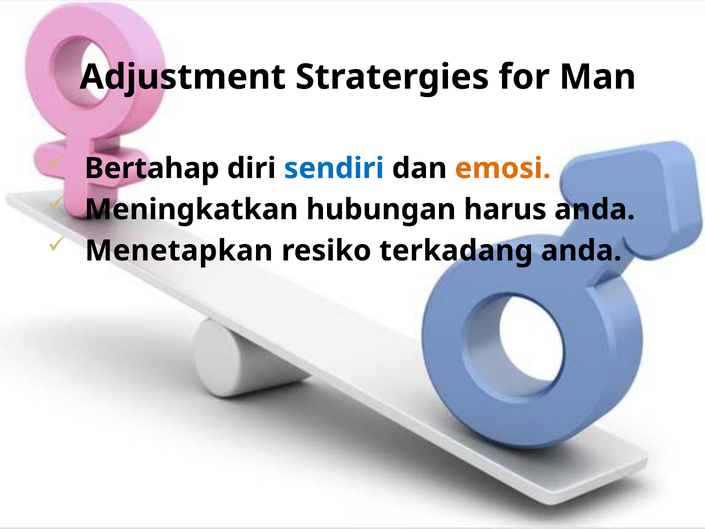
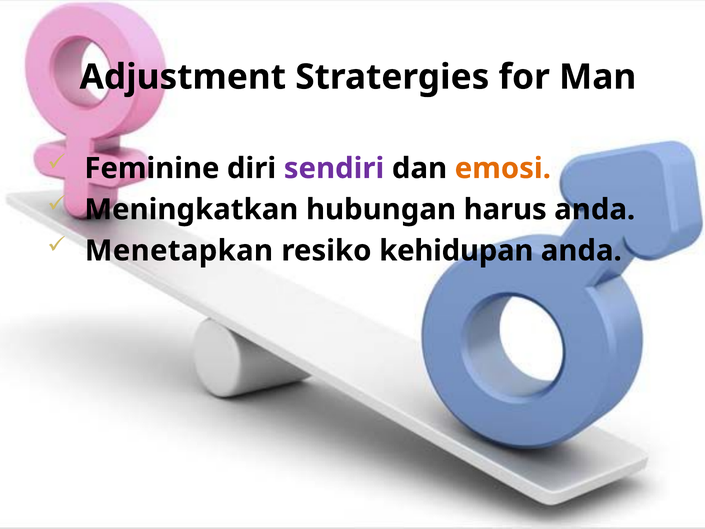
Bertahap: Bertahap -> Feminine
sendiri colour: blue -> purple
terkadang: terkadang -> kehidupan
